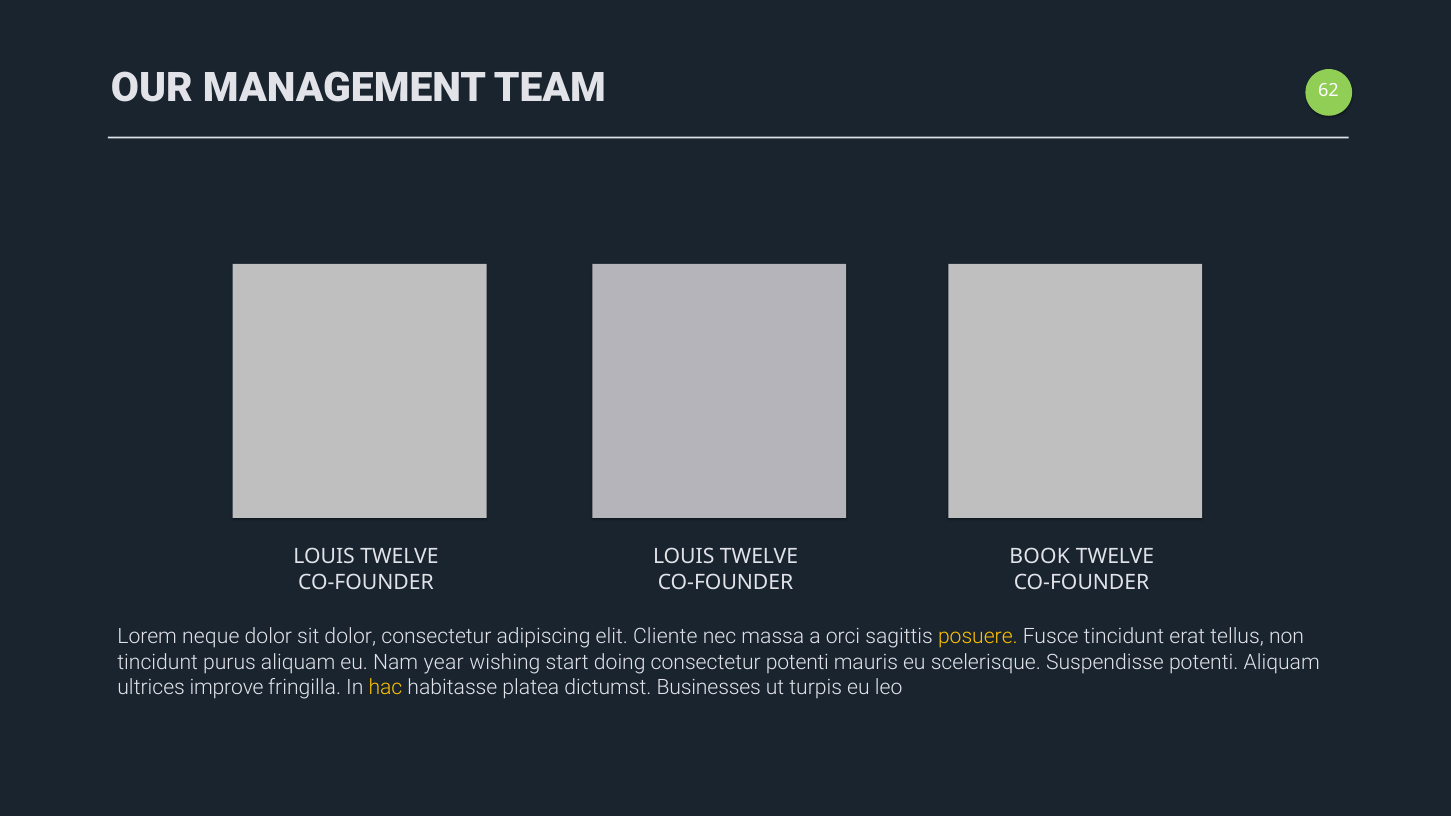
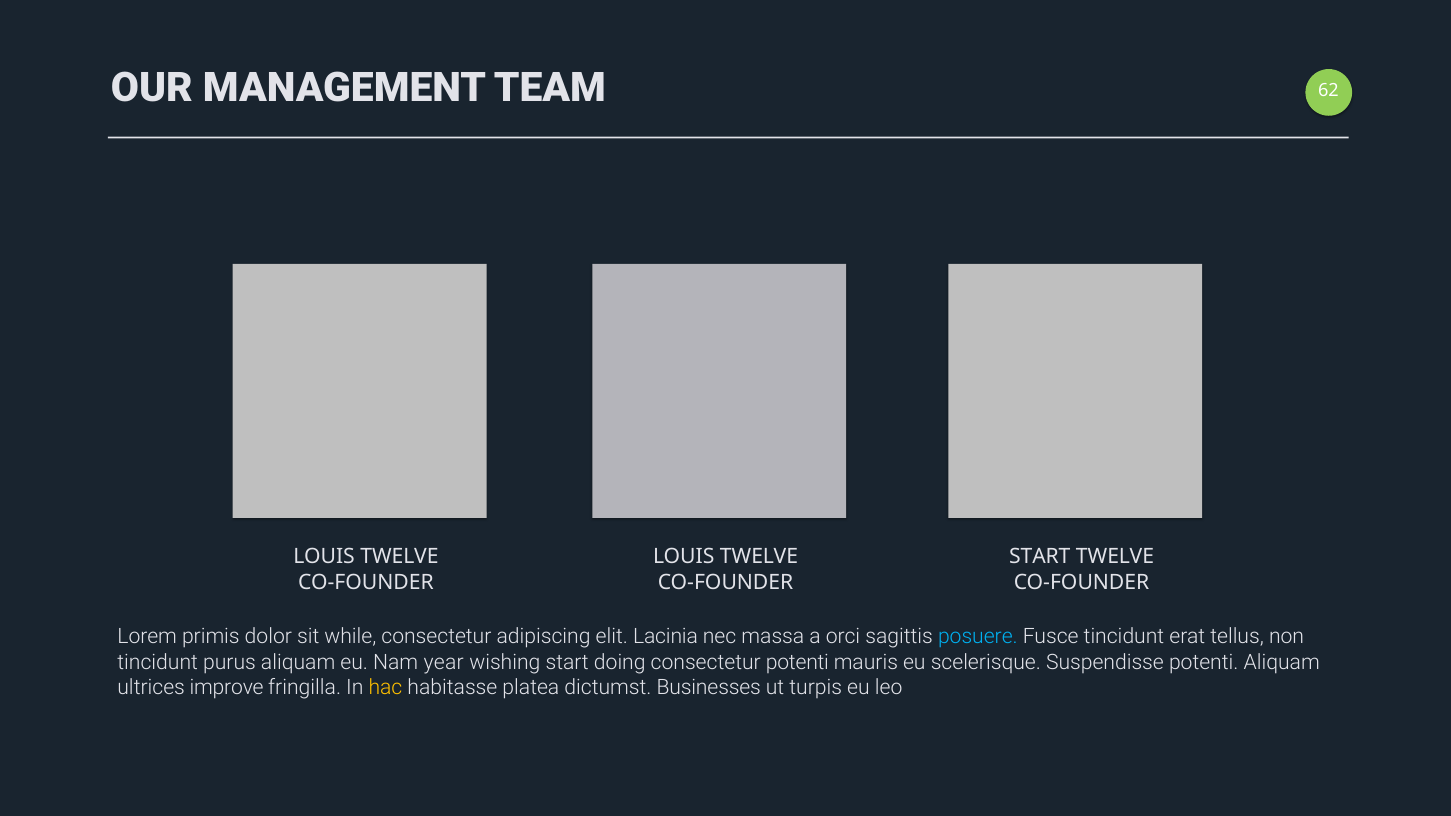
BOOK at (1040, 557): BOOK -> START
neque: neque -> primis
sit dolor: dolor -> while
Cliente: Cliente -> Lacinia
posuere colour: yellow -> light blue
